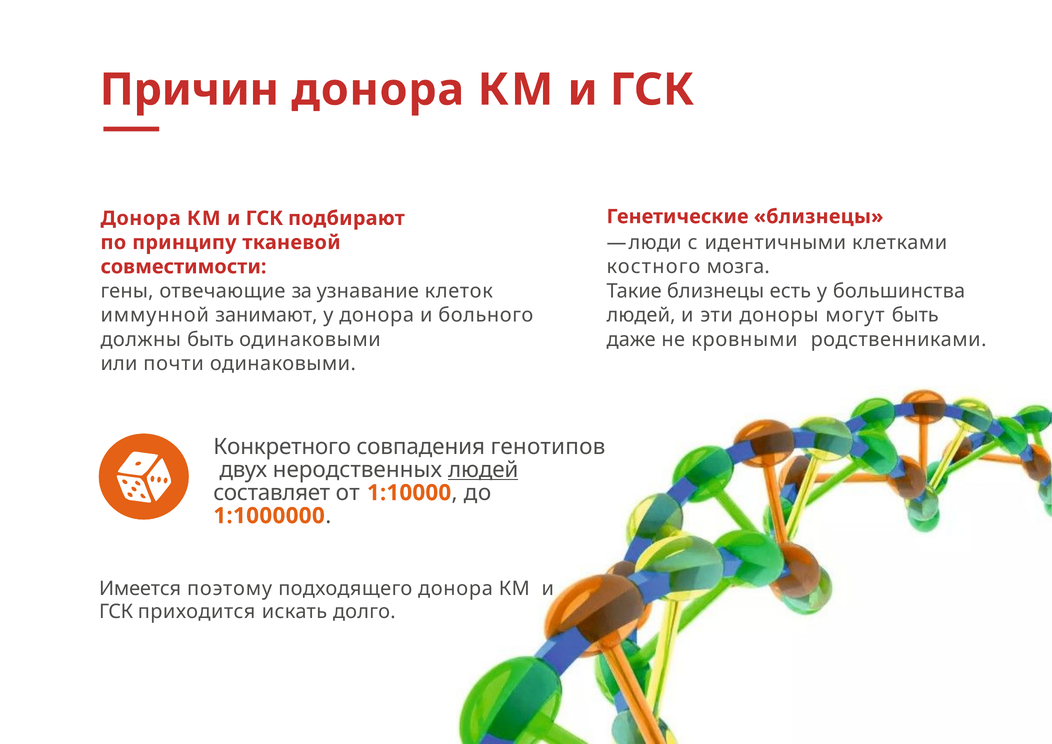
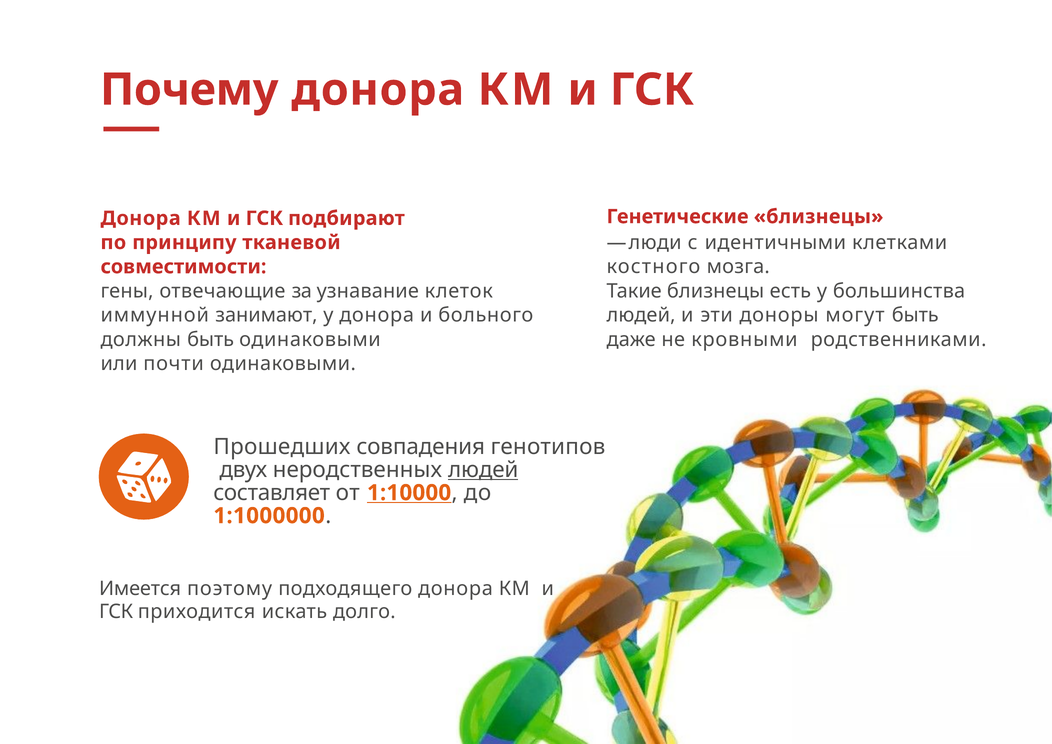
Причин: Причин -> Почему
Конкретного: Конкретного -> Прошедших
1:10000 underline: none -> present
